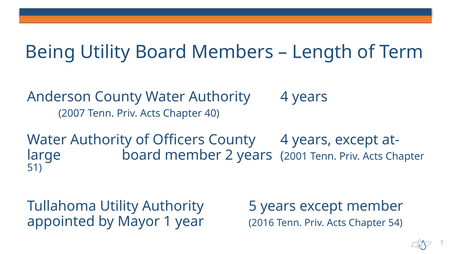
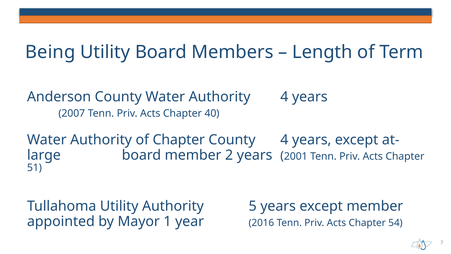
of Officers: Officers -> Chapter
